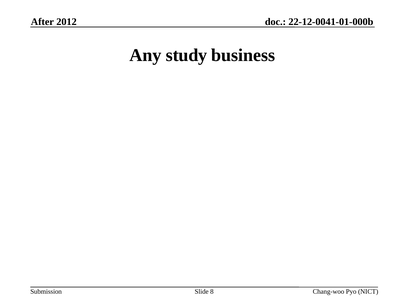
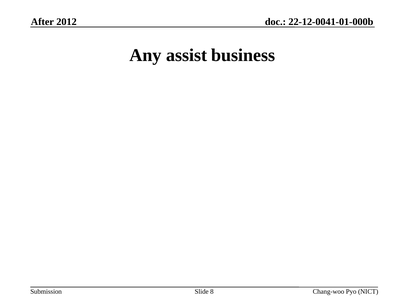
study: study -> assist
